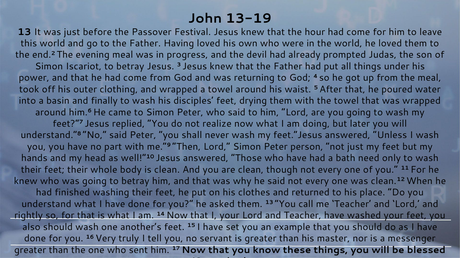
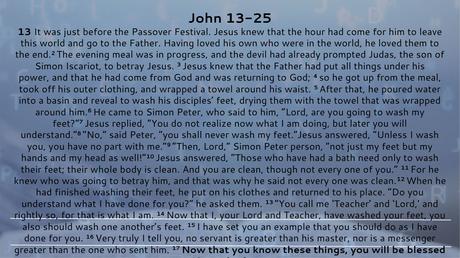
13-19: 13-19 -> 13-25
finally: finally -> reveal
